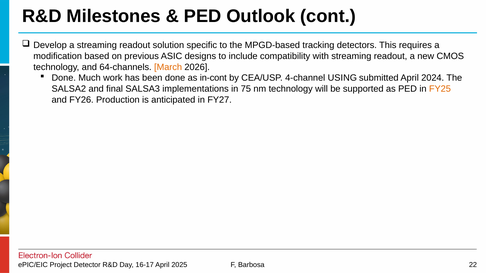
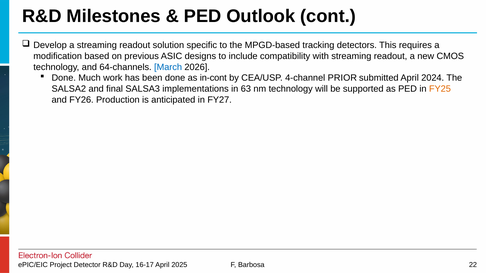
March colour: orange -> blue
USING: USING -> PRIOR
75: 75 -> 63
